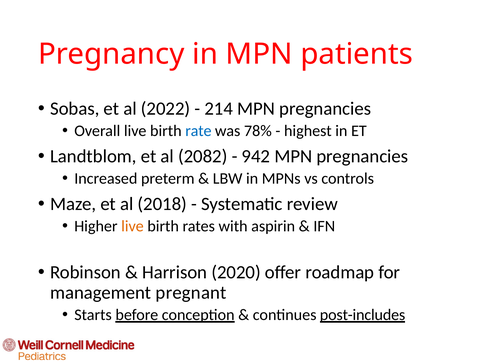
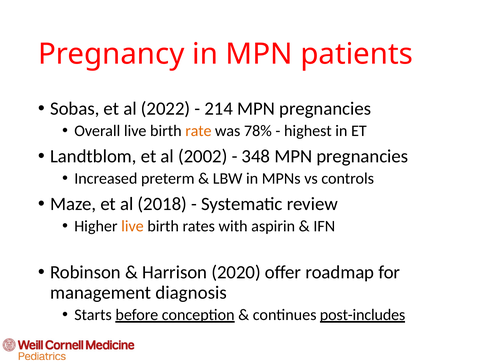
rate colour: blue -> orange
2082: 2082 -> 2002
942: 942 -> 348
pregnant: pregnant -> diagnosis
